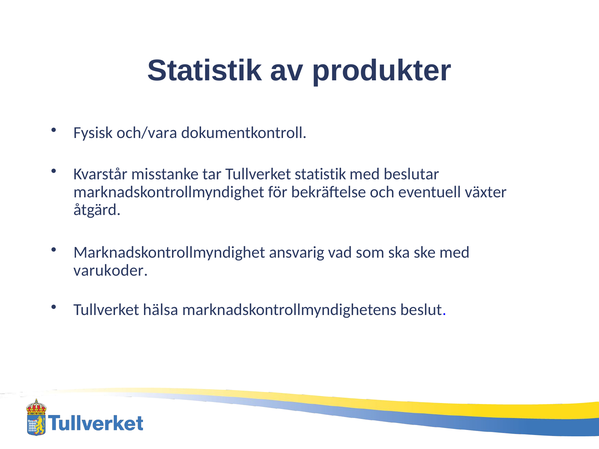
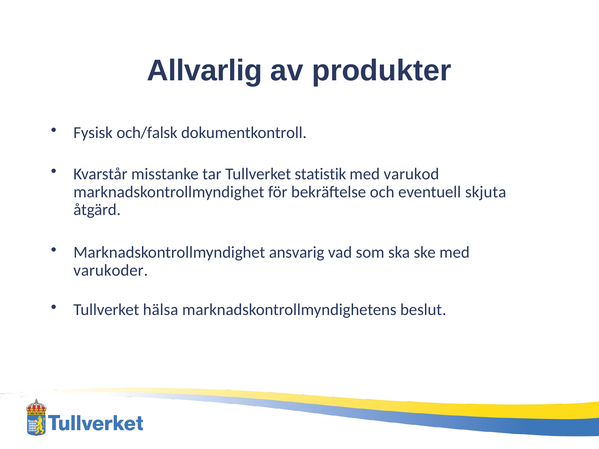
Statistik at (205, 71): Statistik -> Allvarlig
och/vara: och/vara -> och/falsk
beslutar: beslutar -> varukod
växter: växter -> skjuta
